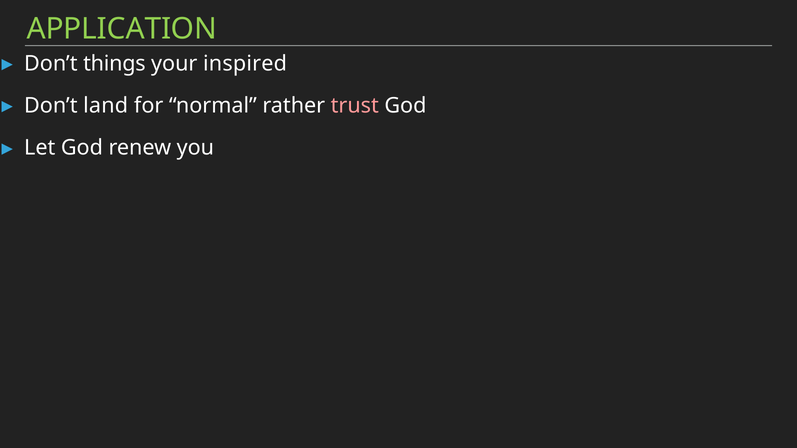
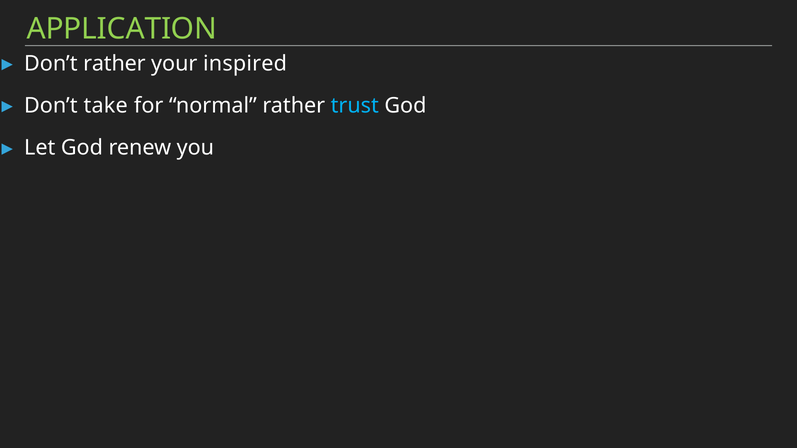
Don’t things: things -> rather
land: land -> take
trust colour: pink -> light blue
